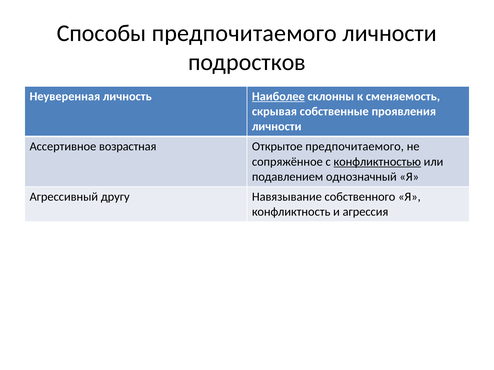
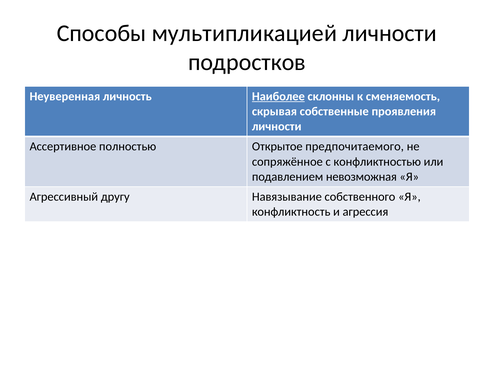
Способы предпочитаемого: предпочитаемого -> мультипликацией
возрастная: возрастная -> полностью
конфликтностью underline: present -> none
однозначный: однозначный -> невозможная
